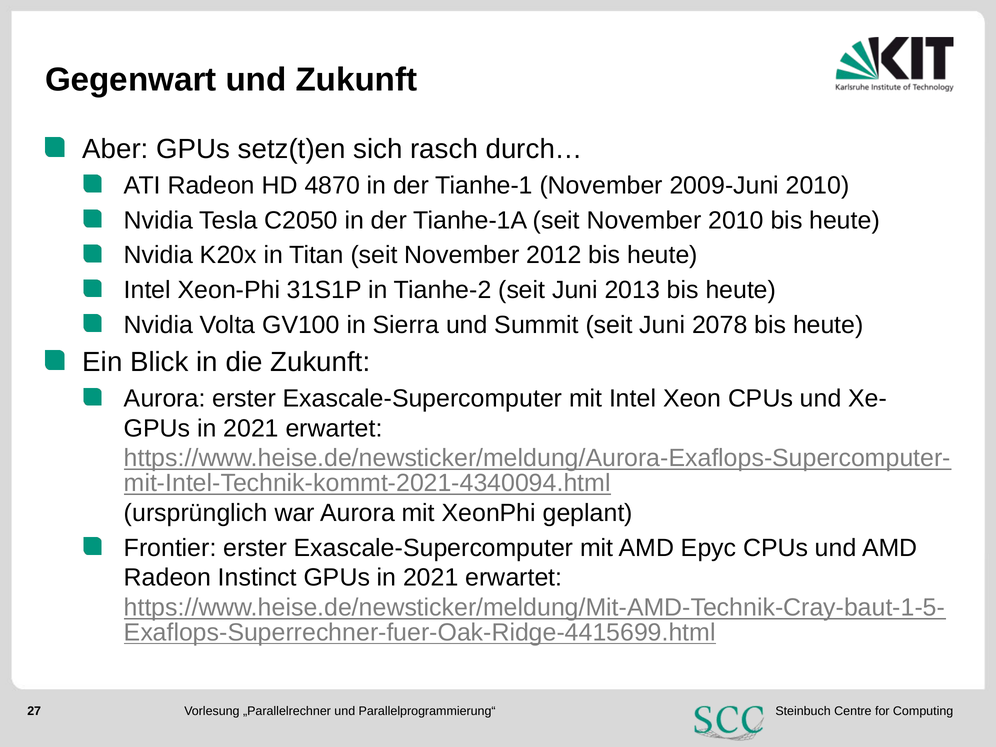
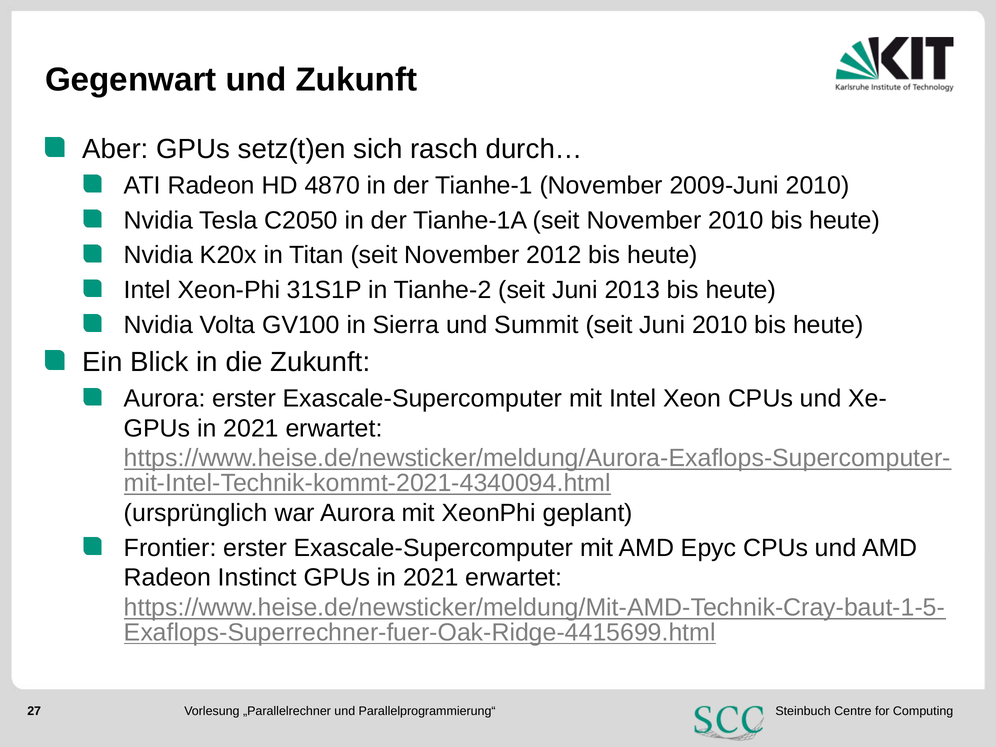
Juni 2078: 2078 -> 2010
